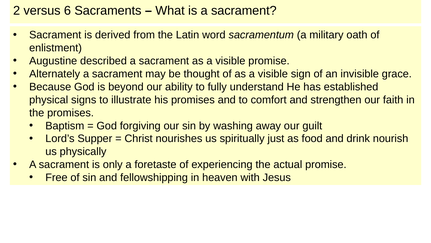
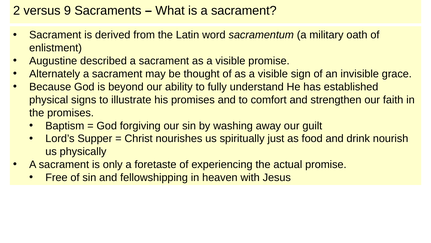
6: 6 -> 9
